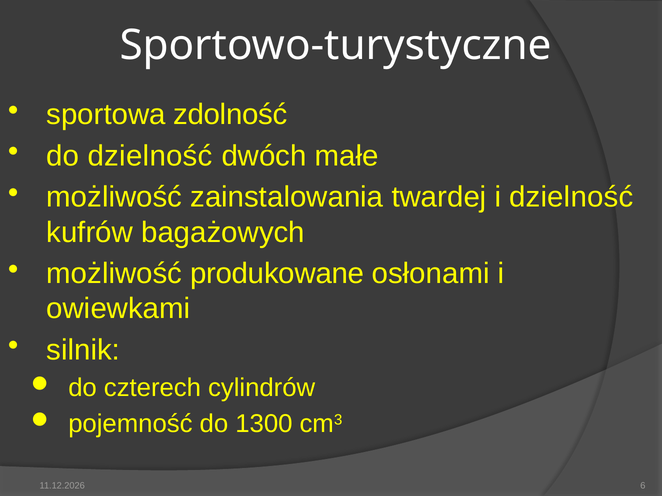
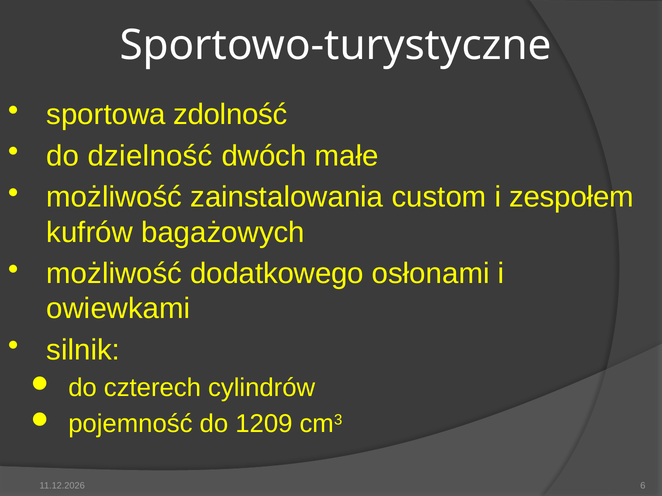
twardej: twardej -> custom
i dzielność: dzielność -> zespołem
produkowane: produkowane -> dodatkowego
1300: 1300 -> 1209
